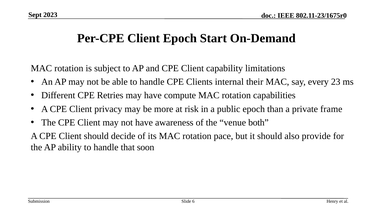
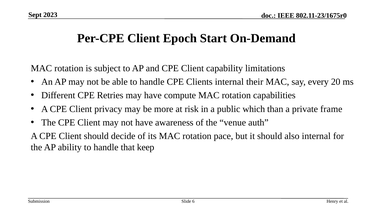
23: 23 -> 20
public epoch: epoch -> which
both: both -> auth
also provide: provide -> internal
soon: soon -> keep
